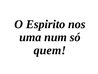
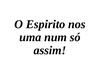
quem: quem -> assim
